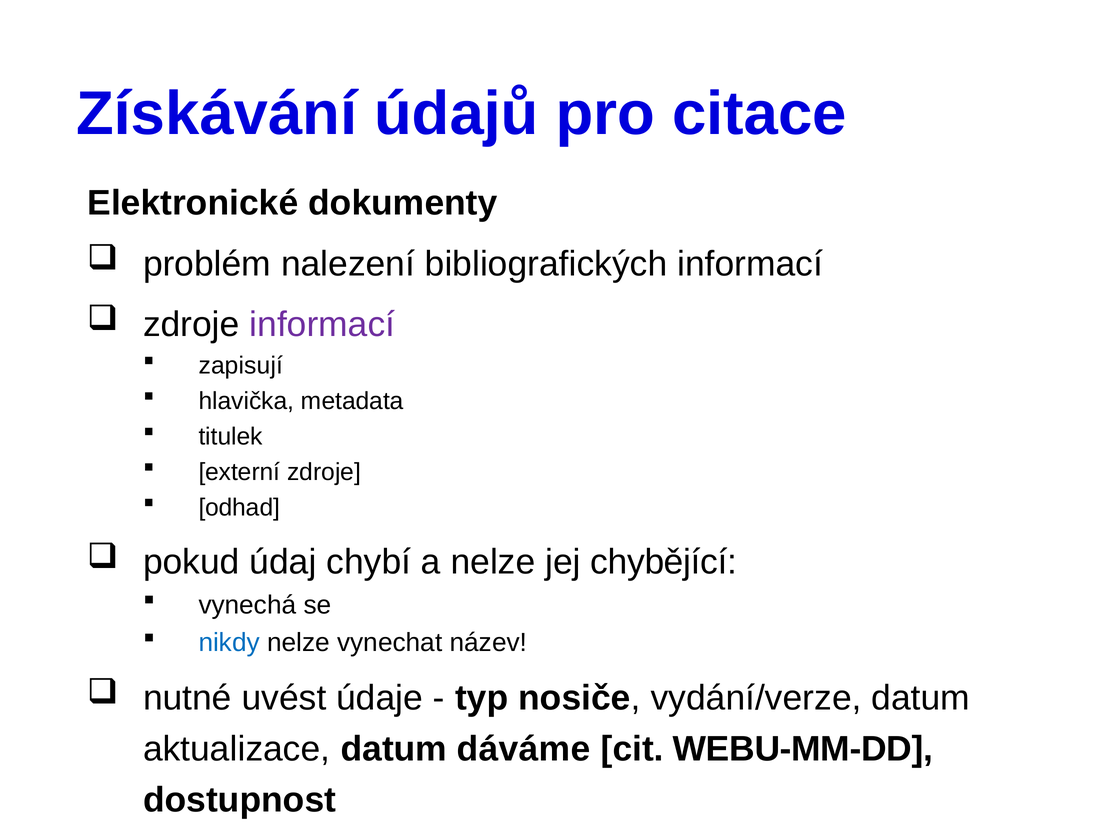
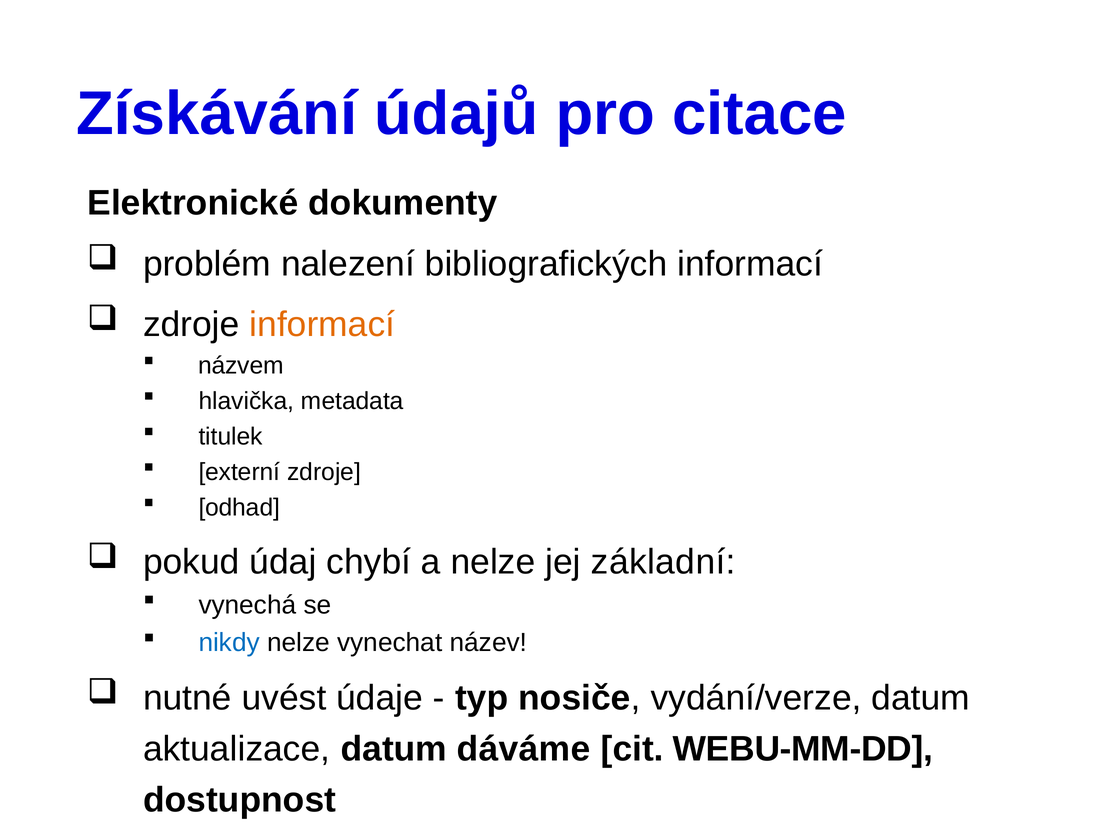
informací at (322, 325) colour: purple -> orange
zapisují: zapisují -> názvem
chybějící: chybějící -> základní
